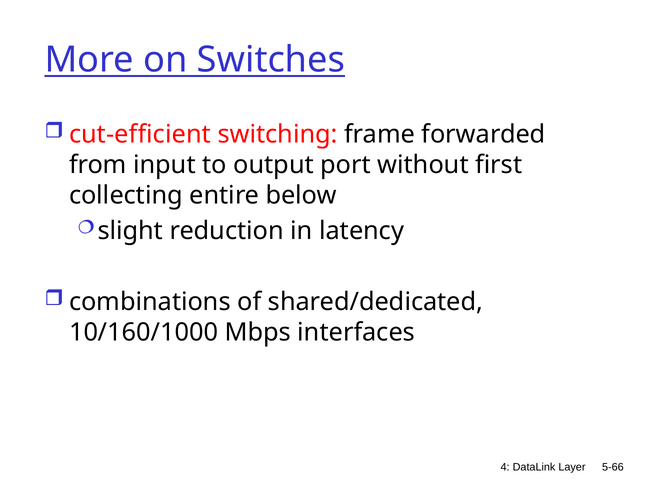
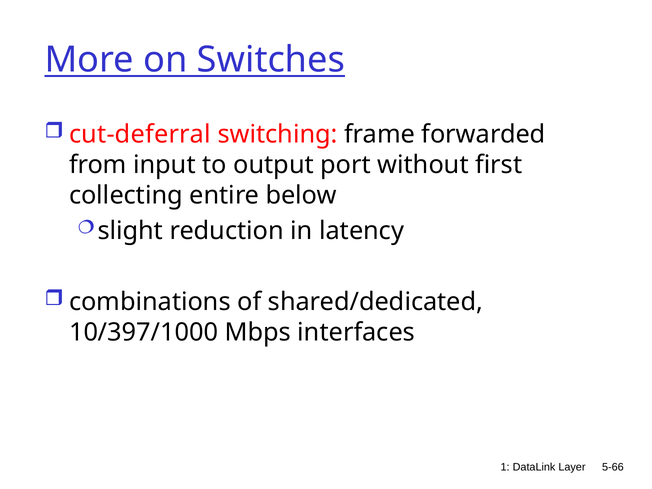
cut-efficient: cut-efficient -> cut-deferral
10/160/1000: 10/160/1000 -> 10/397/1000
4: 4 -> 1
